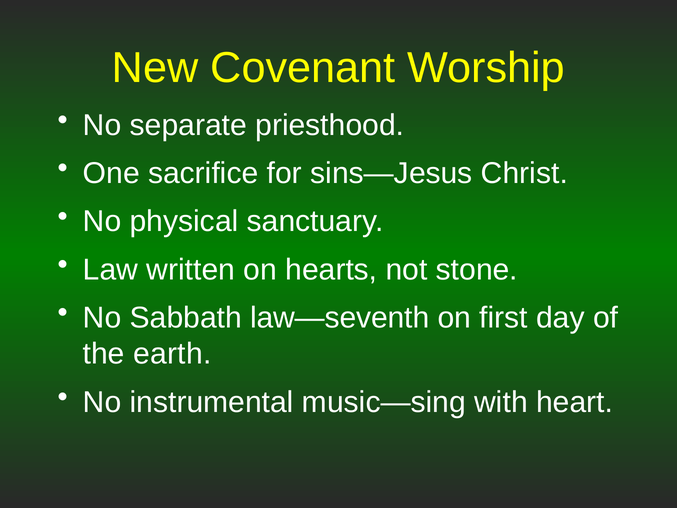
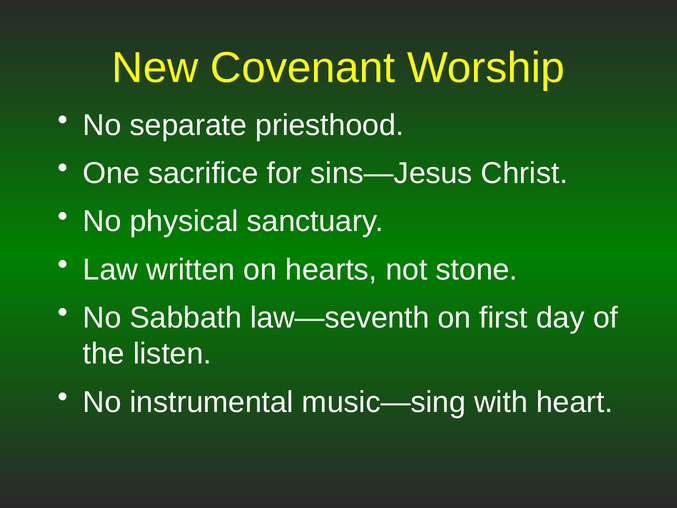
earth: earth -> listen
